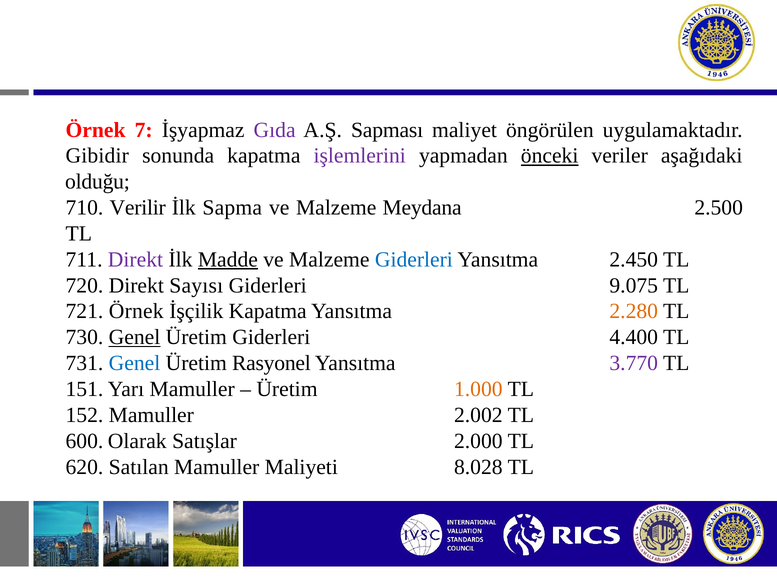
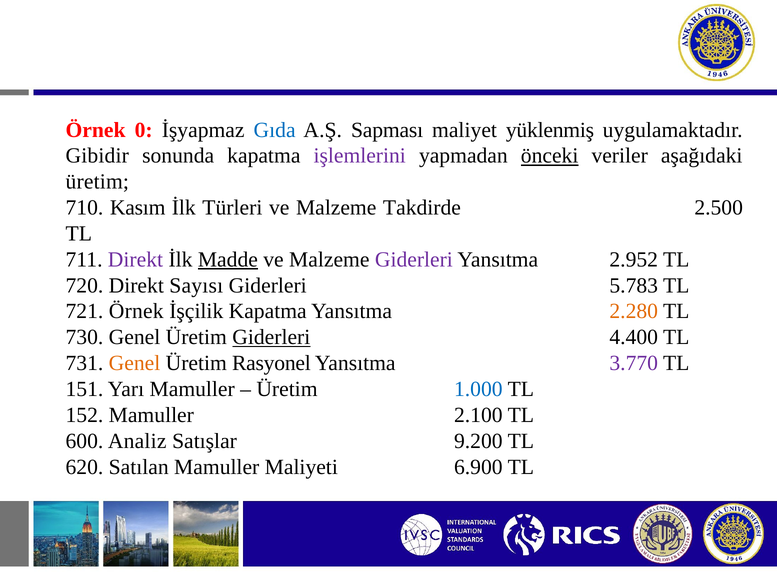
7: 7 -> 0
Gıda colour: purple -> blue
öngörülen: öngörülen -> yüklenmiş
olduğu at (97, 182): olduğu -> üretim
Verilir: Verilir -> Kasım
Sapma: Sapma -> Türleri
Meydana: Meydana -> Takdirde
Giderleri at (414, 259) colour: blue -> purple
2.450: 2.450 -> 2.952
9.075: 9.075 -> 5.783
Genel at (135, 337) underline: present -> none
Giderleri at (271, 337) underline: none -> present
Genel at (135, 363) colour: blue -> orange
1.000 colour: orange -> blue
2.002: 2.002 -> 2.100
Olarak: Olarak -> Analiz
2.000: 2.000 -> 9.200
8.028: 8.028 -> 6.900
